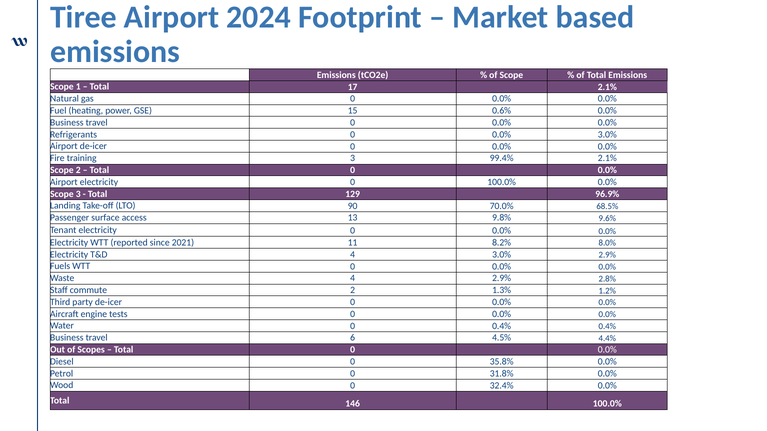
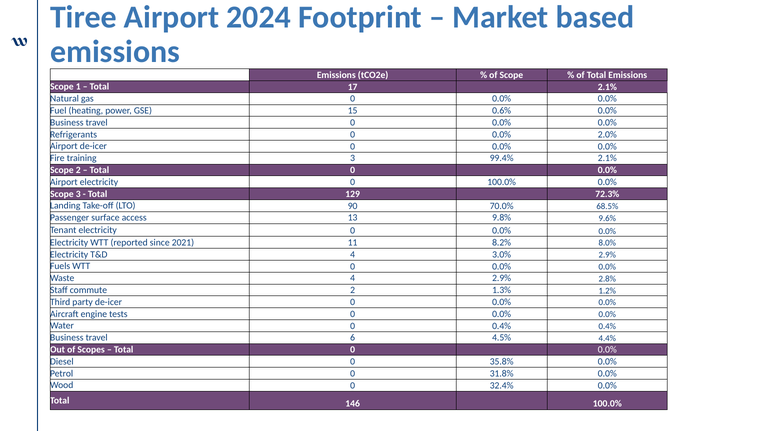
0.0% 3.0%: 3.0% -> 2.0%
96.9%: 96.9% -> 72.3%
